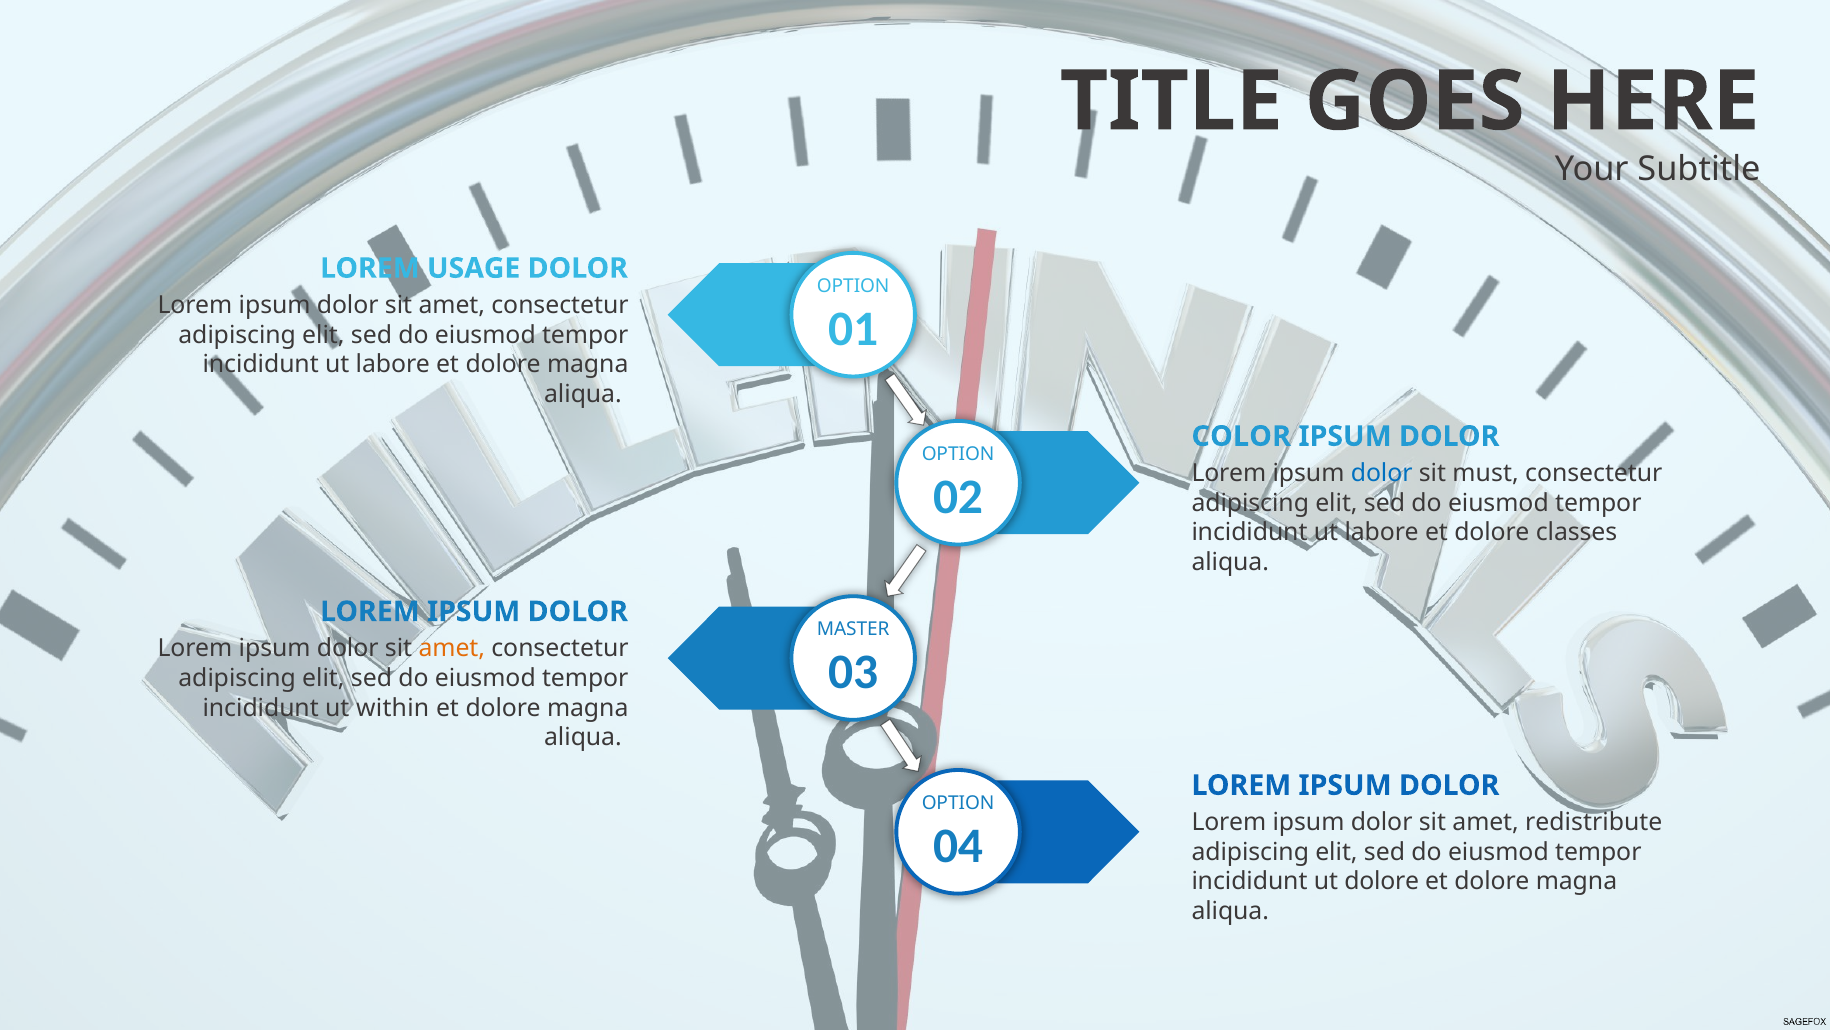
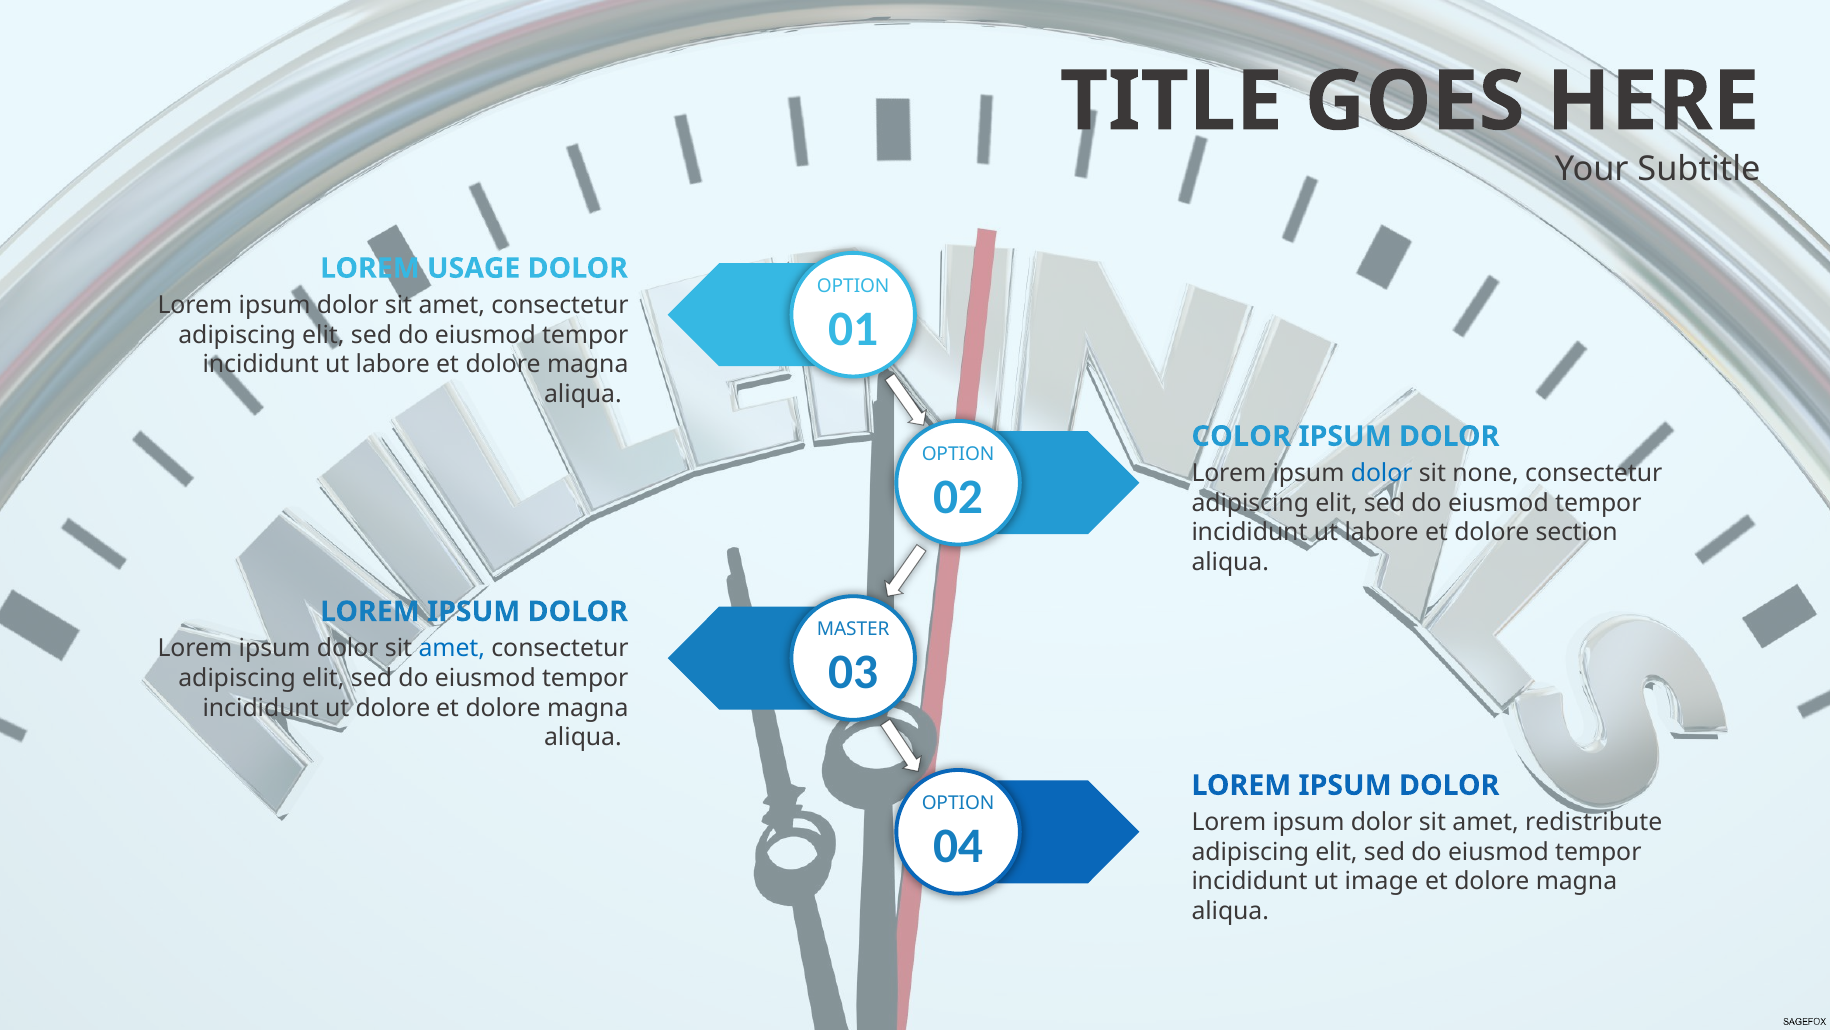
must: must -> none
classes: classes -> section
amet at (452, 648) colour: orange -> blue
ut within: within -> dolore
ut dolore: dolore -> image
